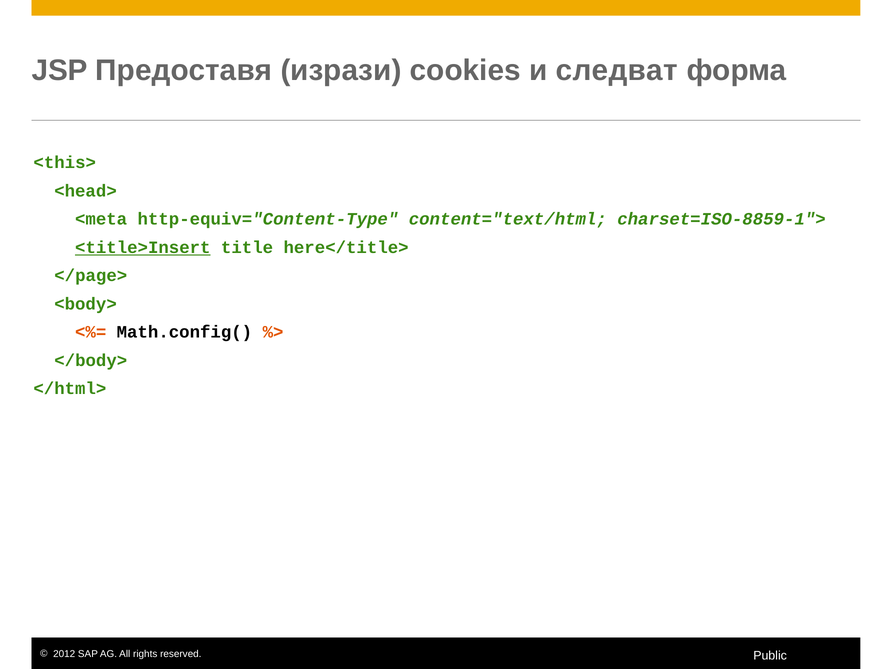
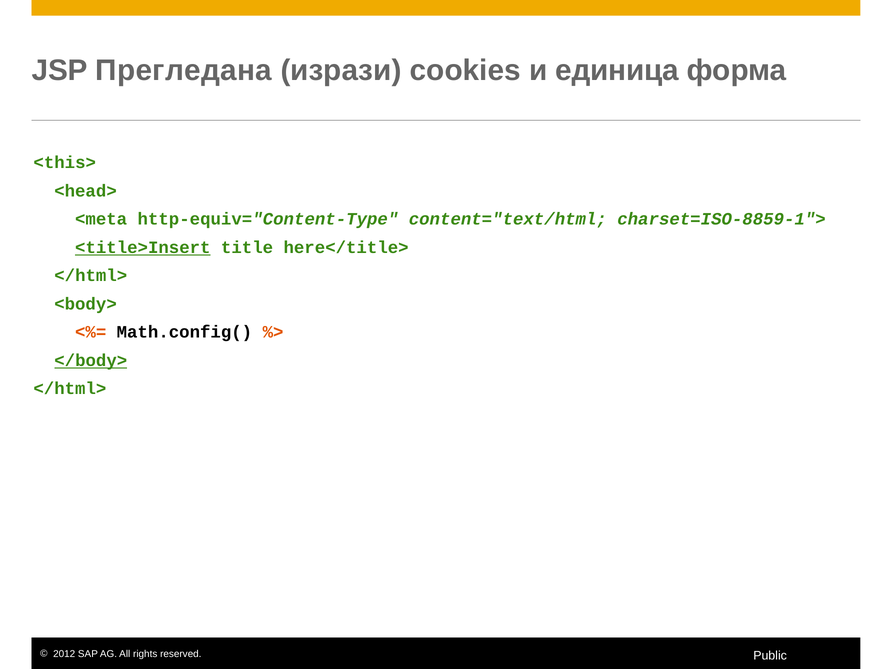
Предоставя: Предоставя -> Прегледана
следват: следват -> единица
</page> at (91, 276): </page> -> </html>
</body> underline: none -> present
